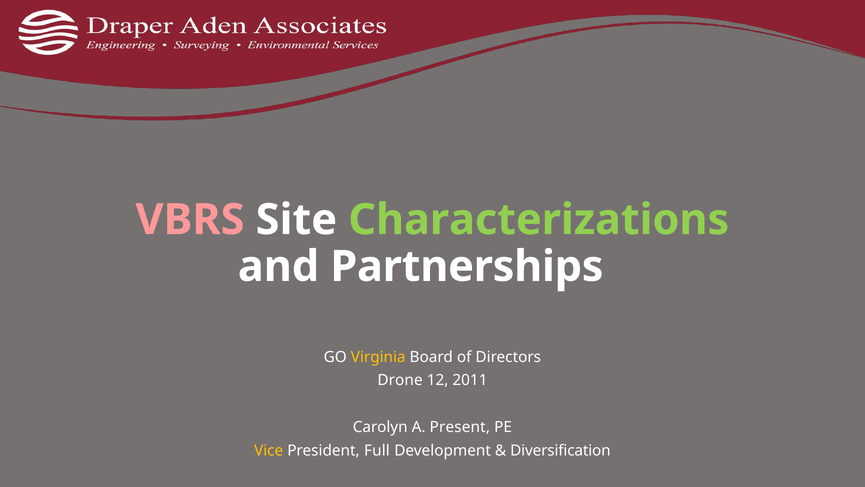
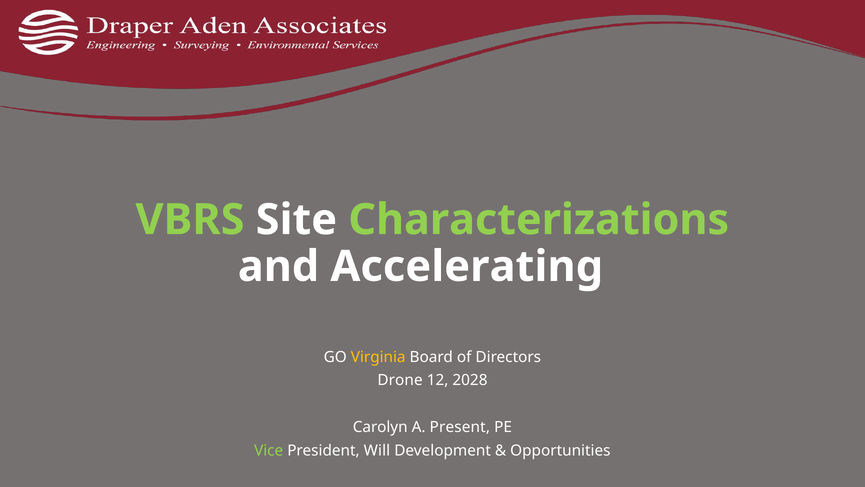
VBRS colour: pink -> light green
Partnerships: Partnerships -> Accelerating
2011: 2011 -> 2028
Vice colour: yellow -> light green
Full: Full -> Will
Diversification: Diversification -> Opportunities
